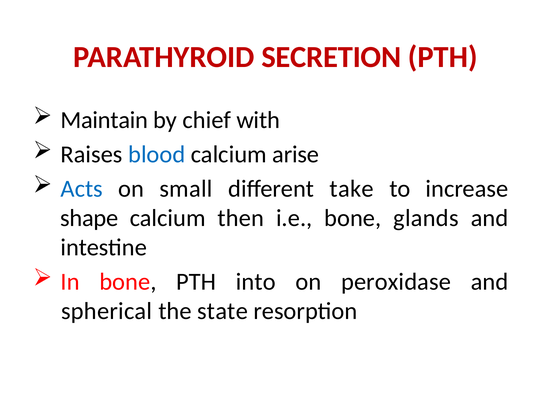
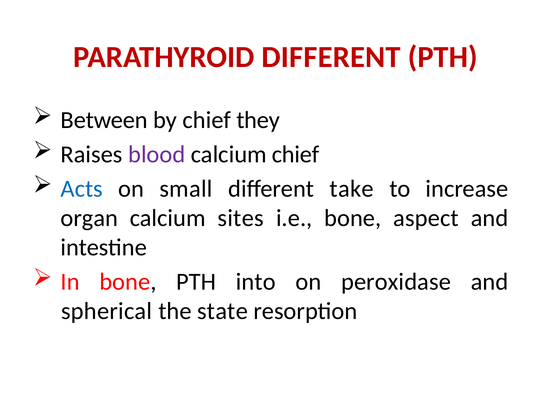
PARATHYROID SECRETION: SECRETION -> DIFFERENT
Maintain: Maintain -> Between
with: with -> they
blood colour: blue -> purple
calcium arise: arise -> chief
shape: shape -> organ
then: then -> sites
glands: glands -> aspect
